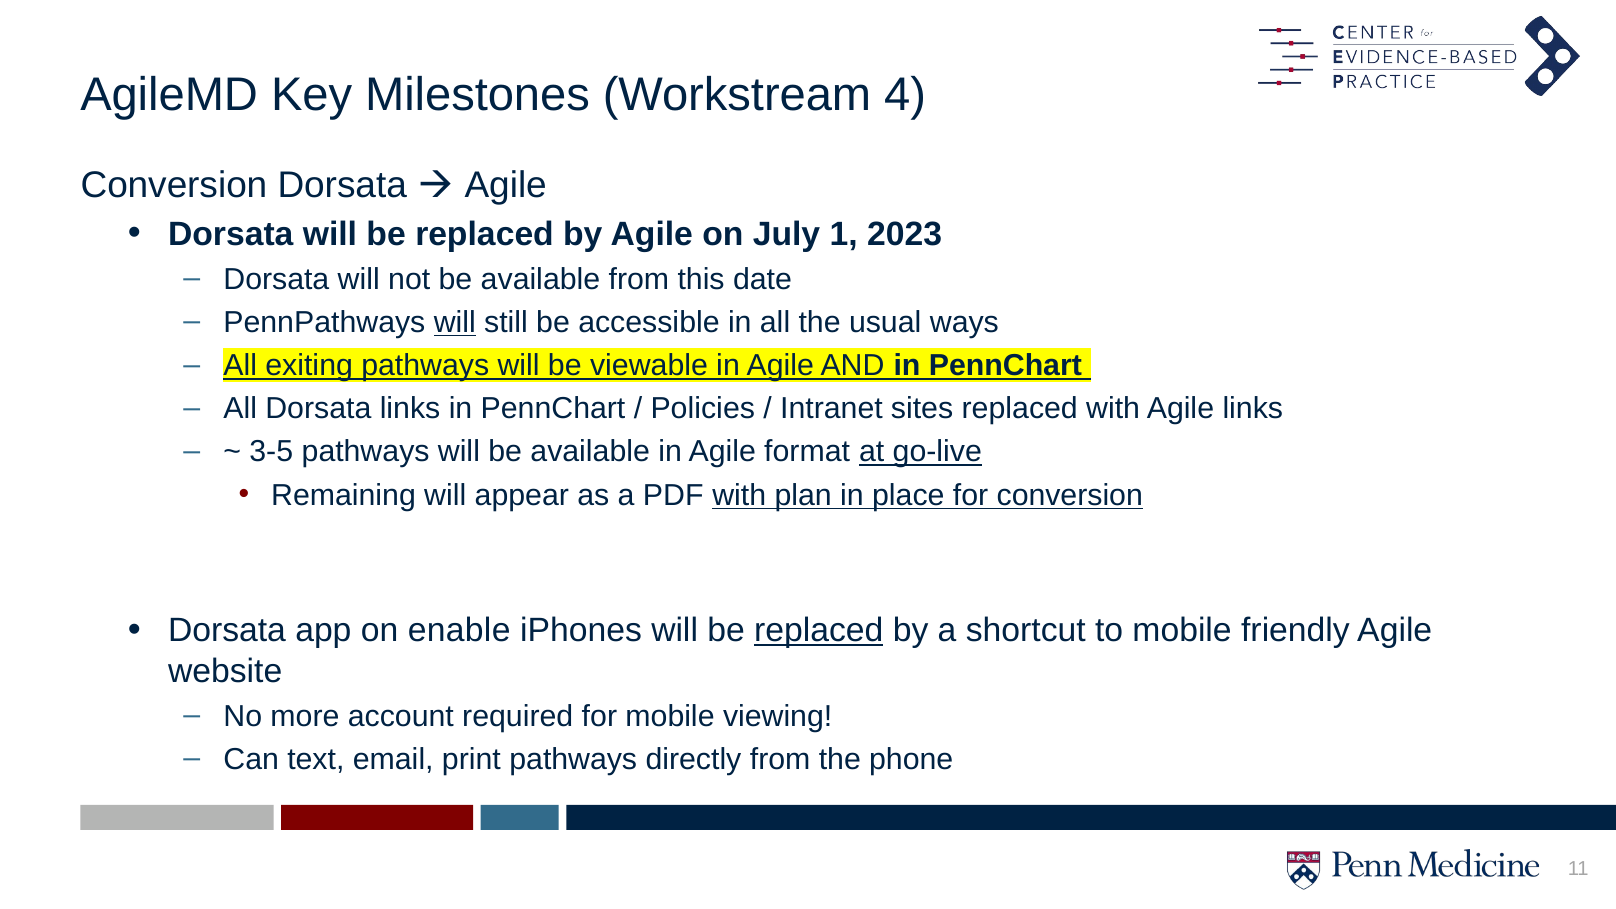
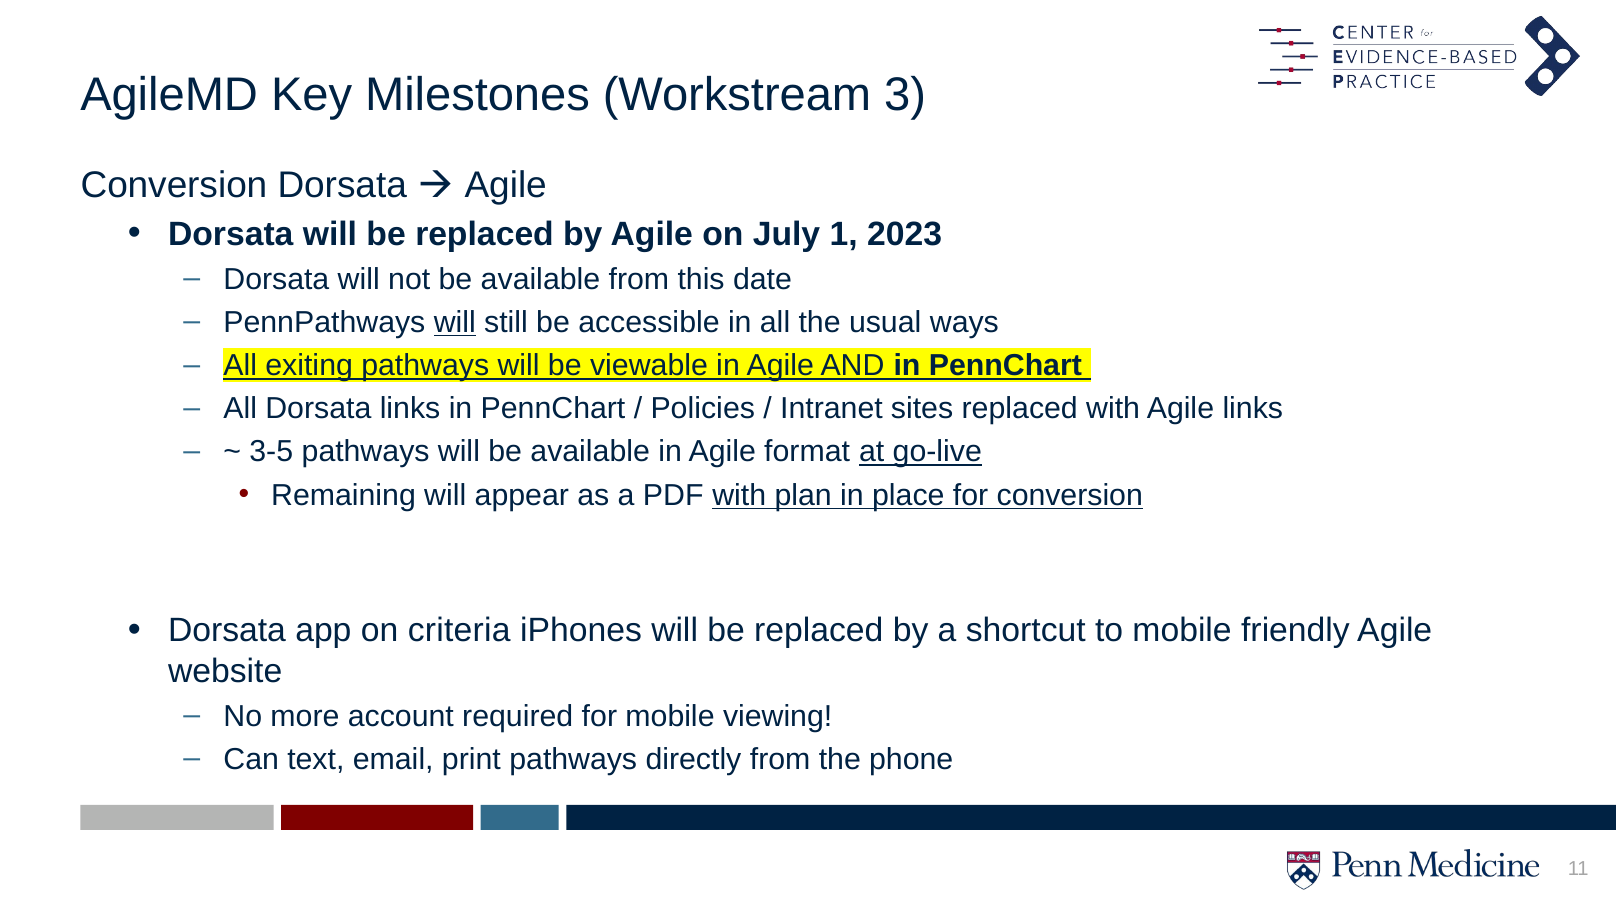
4: 4 -> 3
enable: enable -> criteria
replaced at (819, 631) underline: present -> none
